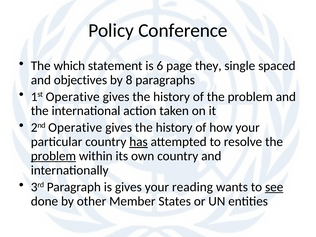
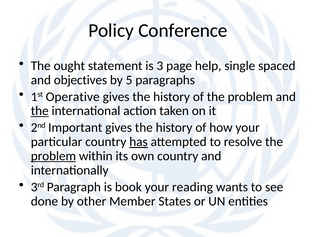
which: which -> ought
6: 6 -> 3
they: they -> help
8: 8 -> 5
the at (40, 111) underline: none -> present
2nd Operative: Operative -> Important
is gives: gives -> book
see underline: present -> none
